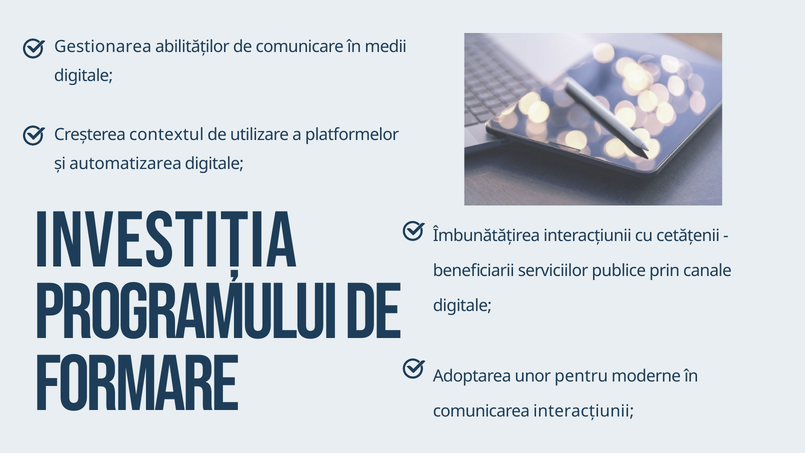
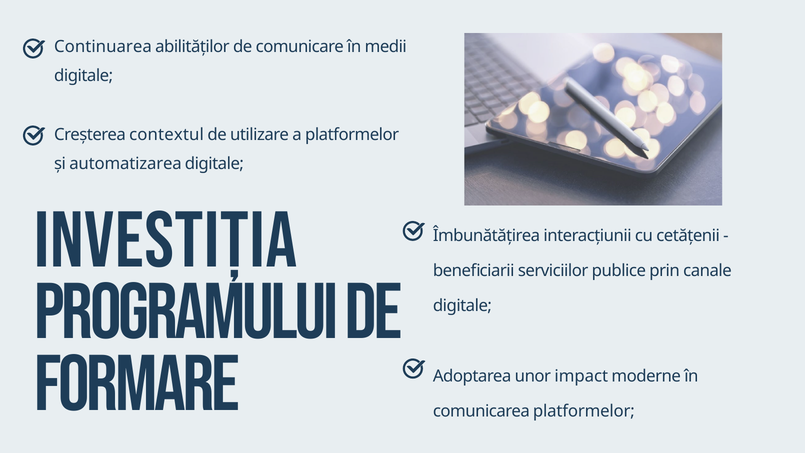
Gestionarea: Gestionarea -> Continuarea
pentru: pentru -> impact
comunicarea interacțiunii: interacțiunii -> platformelor
